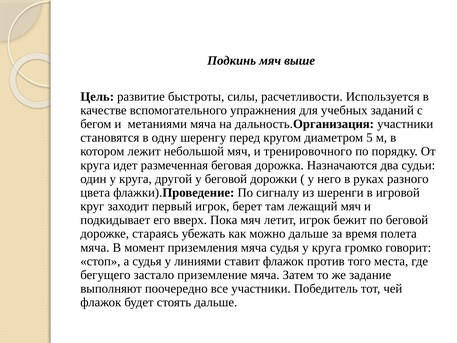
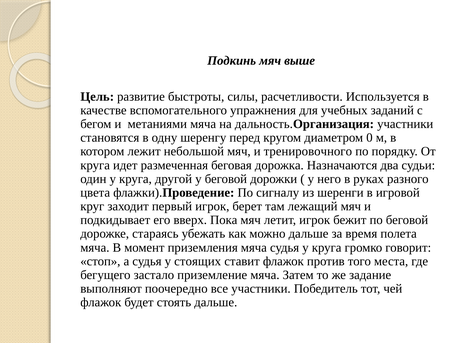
5: 5 -> 0
линиями: линиями -> стоящих
